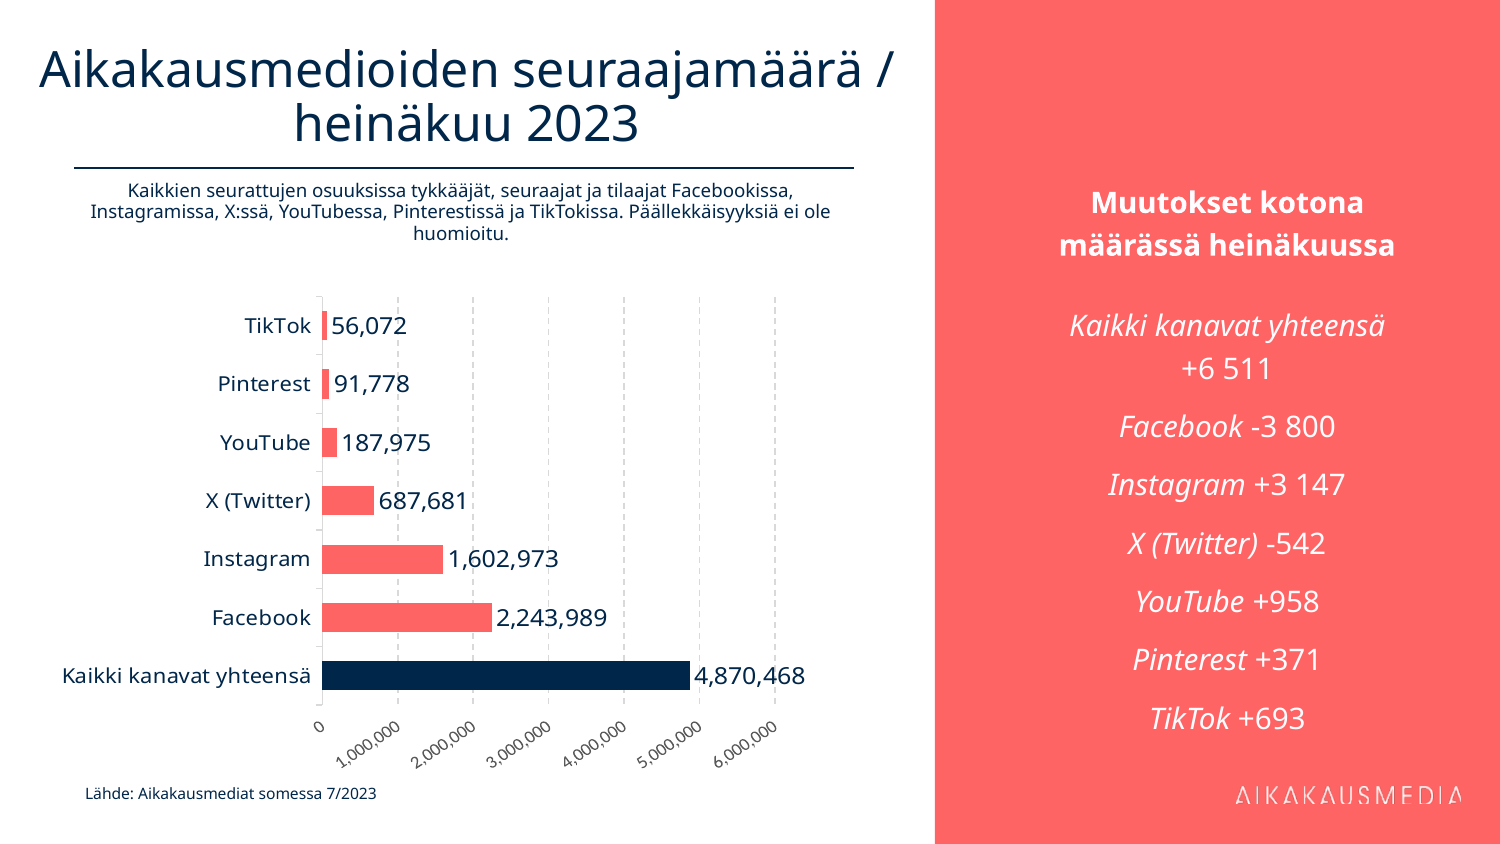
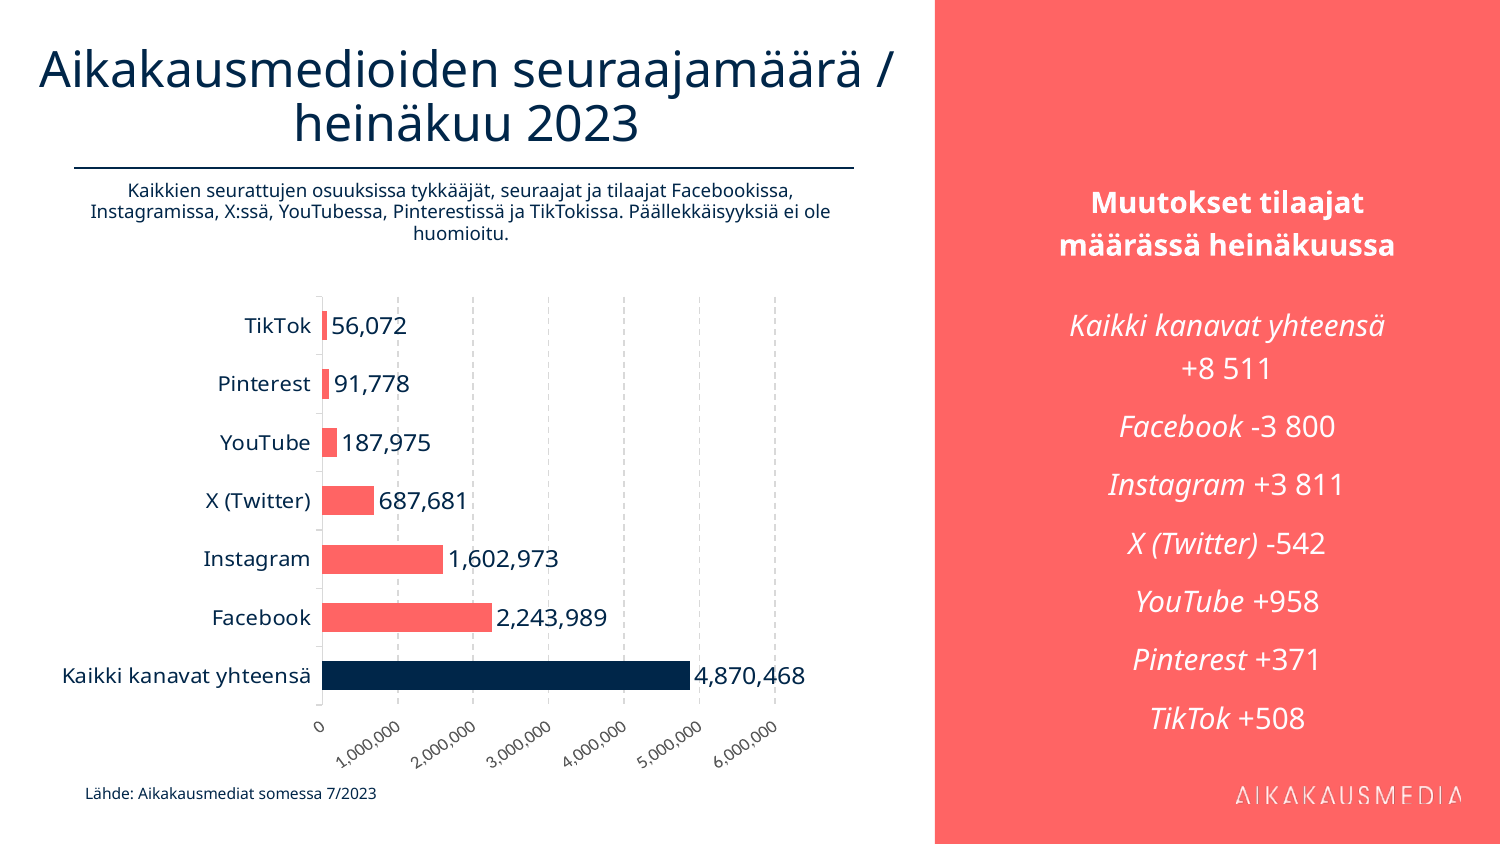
Muutokset kotona: kotona -> tilaajat
+6: +6 -> +8
147: 147 -> 811
+693: +693 -> +508
